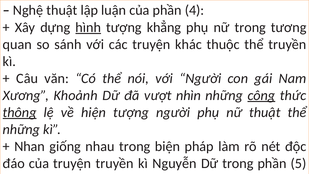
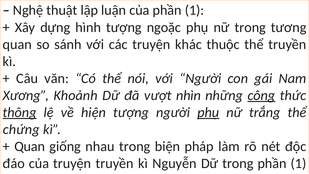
của phần 4: 4 -> 1
hình underline: present -> none
khẳng: khẳng -> ngoặc
phụ at (208, 112) underline: none -> present
nữ thuật: thuật -> trắng
những at (21, 129): những -> chứng
Nhan at (30, 146): Nhan -> Quan
trong phần 5: 5 -> 1
